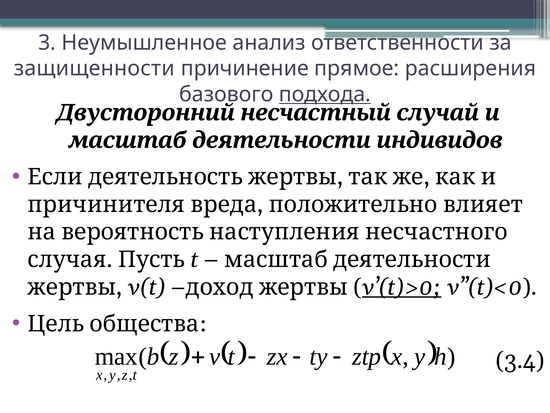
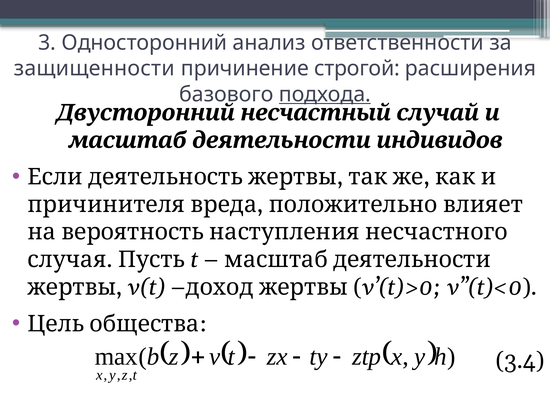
Неумышленное: Неумышленное -> Односторонний
прямое: прямое -> строгой
v’(t)>0 underline: present -> none
